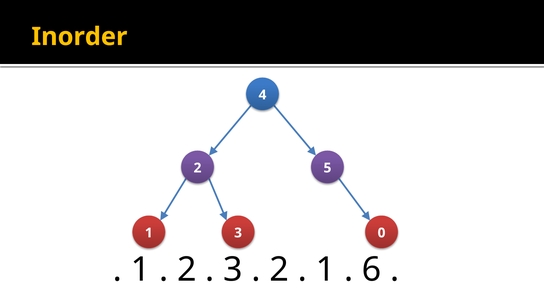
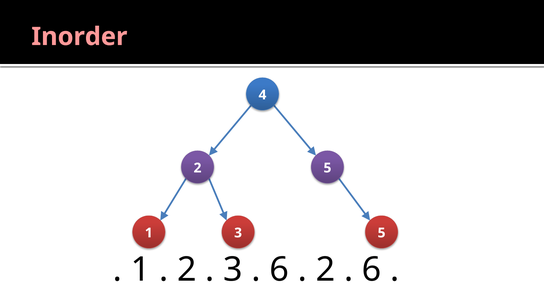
Inorder colour: yellow -> pink
3 0: 0 -> 5
2 at (279, 270): 2 -> 6
1 at (325, 270): 1 -> 2
